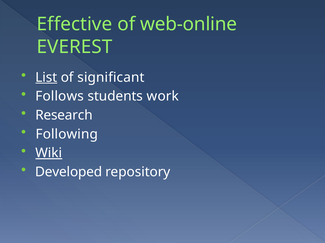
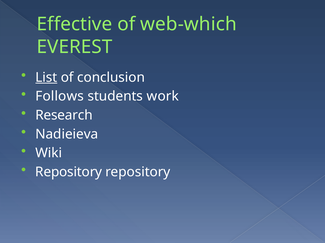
web-online: web-online -> web-which
significant: significant -> conclusion
Following: Following -> Nadieieva
Wiki underline: present -> none
Developed at (69, 172): Developed -> Repository
